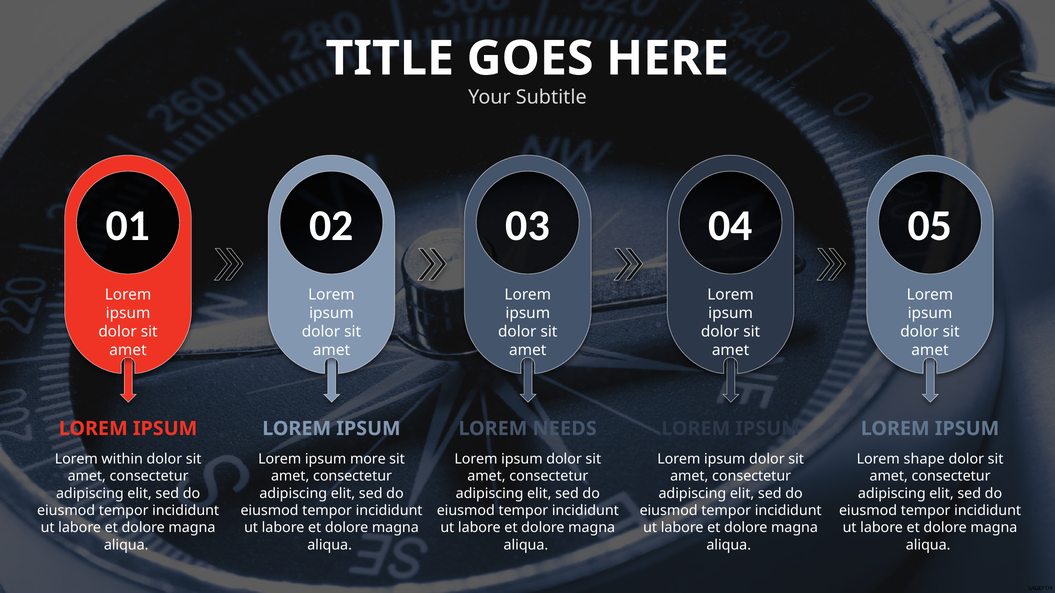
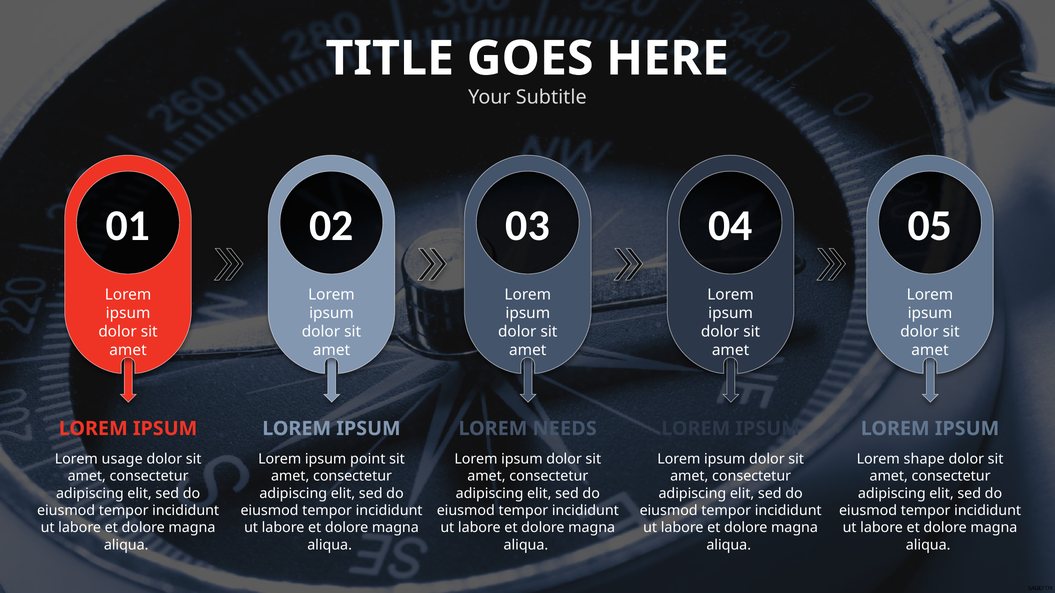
within: within -> usage
more: more -> point
